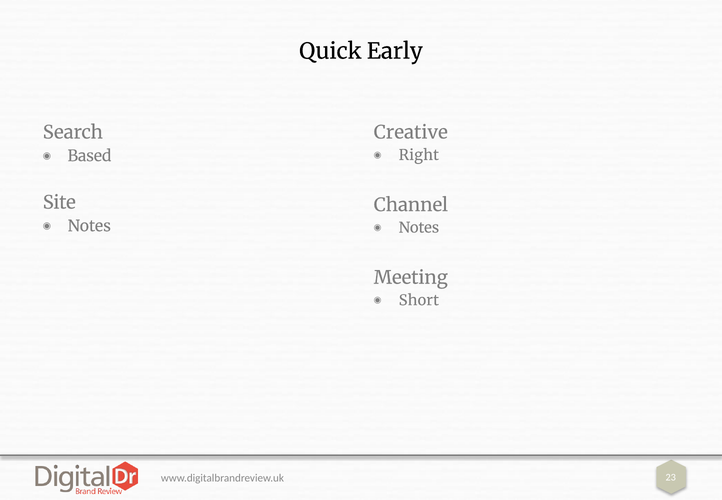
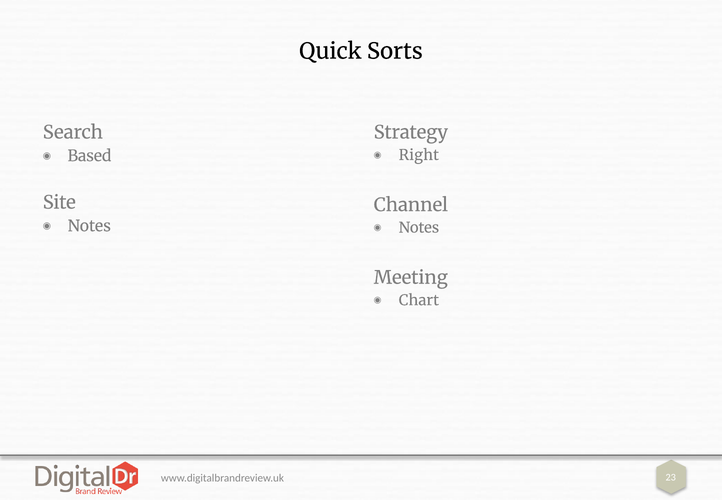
Early: Early -> Sorts
Creative: Creative -> Strategy
Short: Short -> Chart
